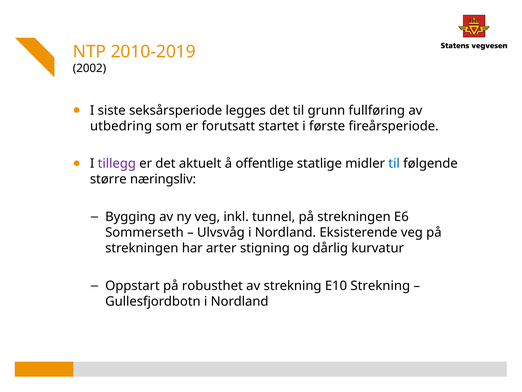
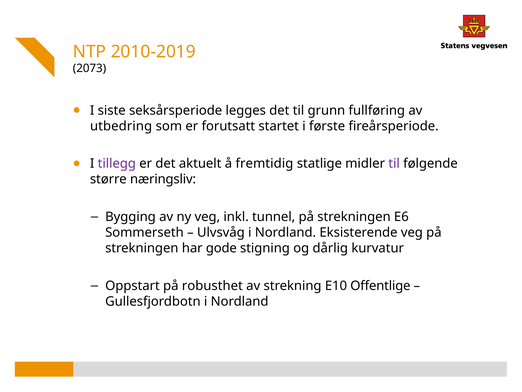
2002: 2002 -> 2073
offentlige: offentlige -> fremtidig
til at (394, 163) colour: blue -> purple
arter: arter -> gode
E10 Strekning: Strekning -> Offentlige
